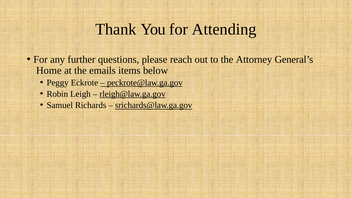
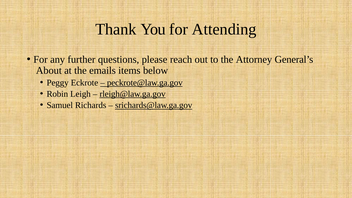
Home: Home -> About
